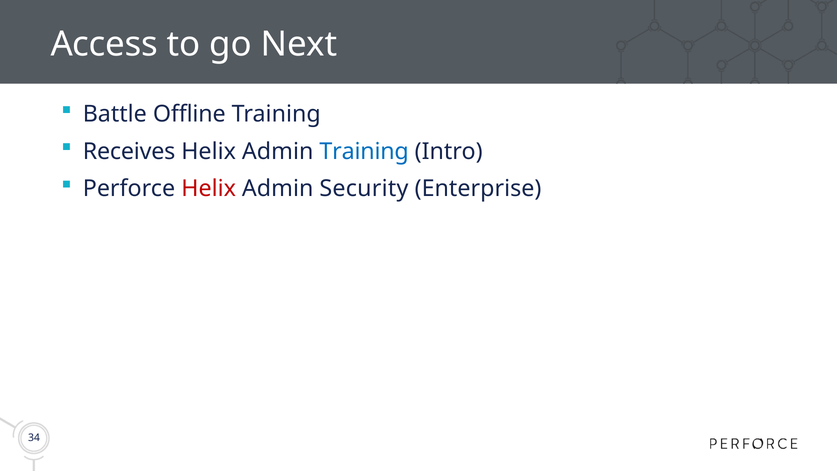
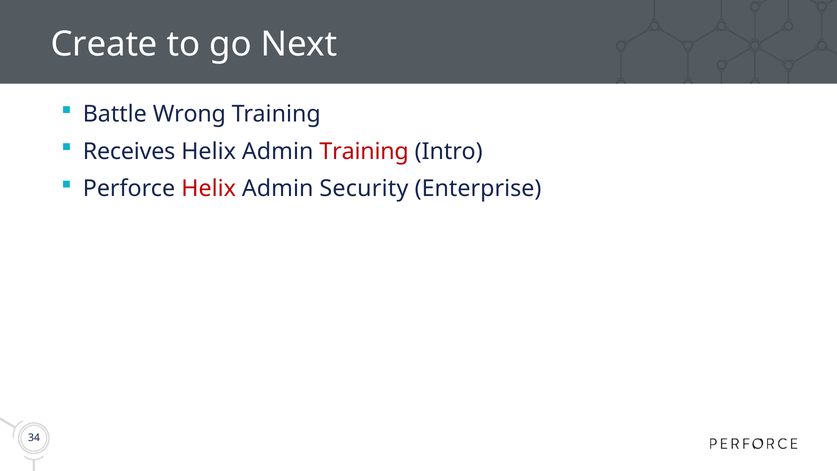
Access: Access -> Create
Offline: Offline -> Wrong
Training at (364, 151) colour: blue -> red
